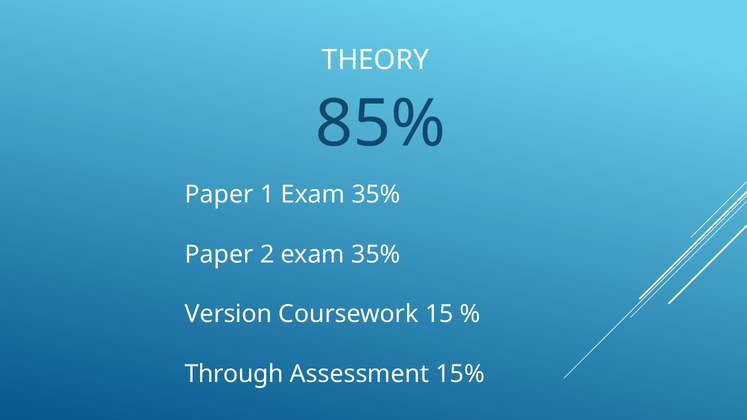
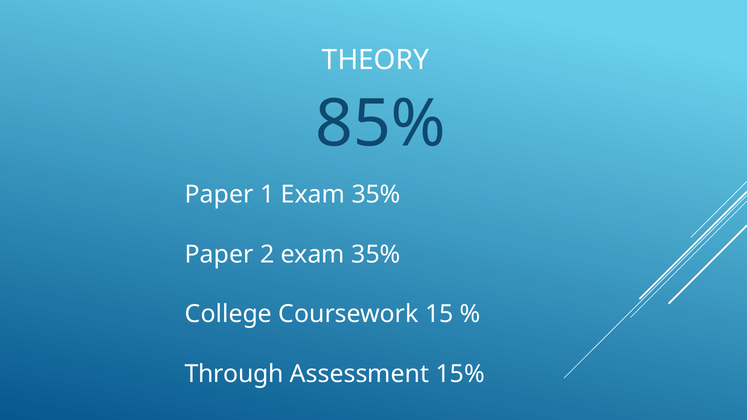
Version: Version -> College
